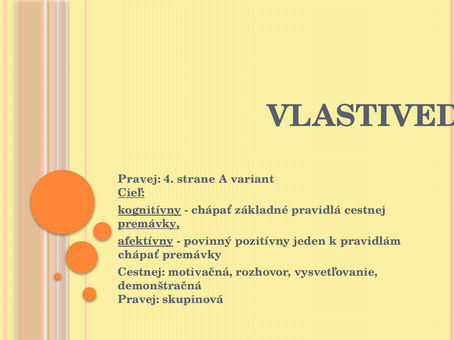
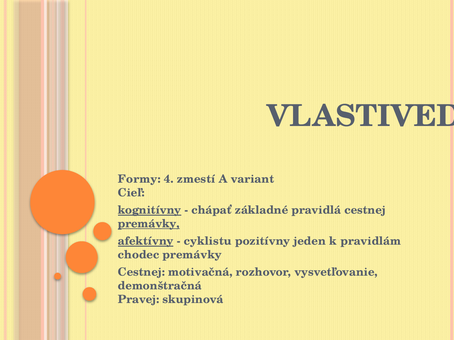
Pravej at (139, 180): Pravej -> Formy
strane: strane -> zmestí
Cieľ underline: present -> none
povinný: povinný -> cyklistu
chápať at (139, 255): chápať -> chodec
